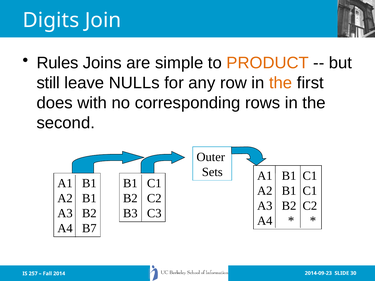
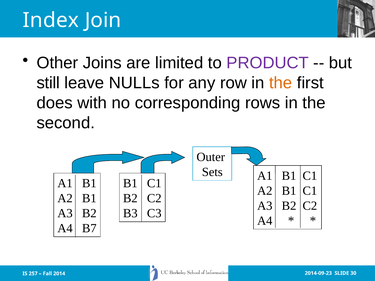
Digits: Digits -> Index
Rules: Rules -> Other
simple: simple -> limited
PRODUCT colour: orange -> purple
